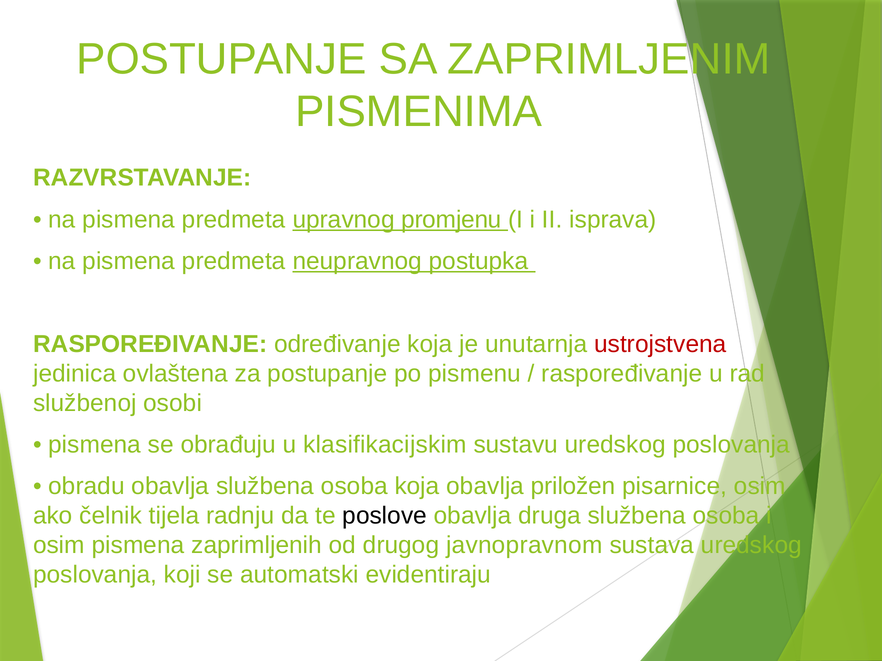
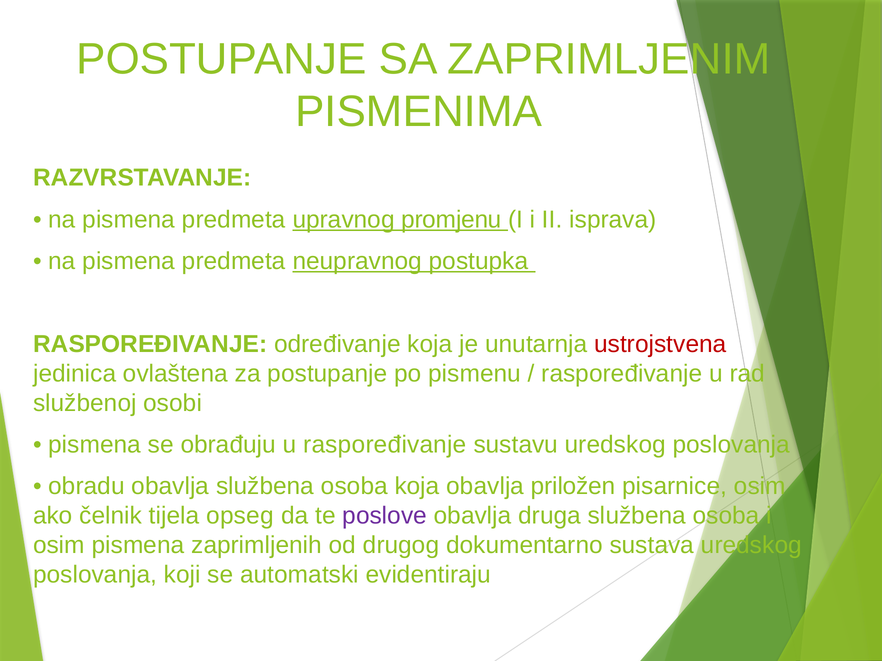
u klasifikacijskim: klasifikacijskim -> raspoređivanje
radnju: radnju -> opseg
poslove colour: black -> purple
javnopravnom: javnopravnom -> dokumentarno
